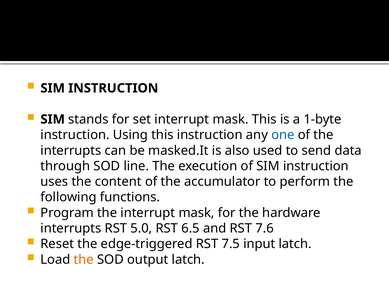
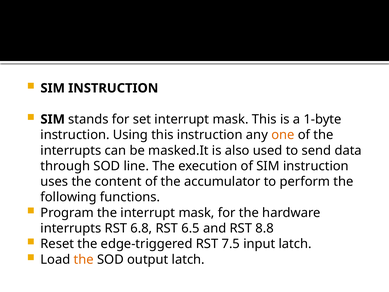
one colour: blue -> orange
5.0: 5.0 -> 6.8
7.6: 7.6 -> 8.8
